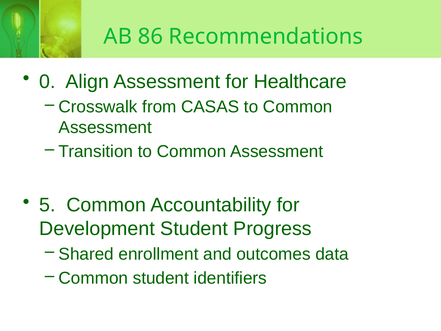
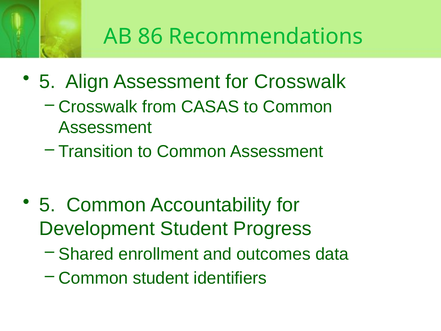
0 at (47, 81): 0 -> 5
for Healthcare: Healthcare -> Crosswalk
